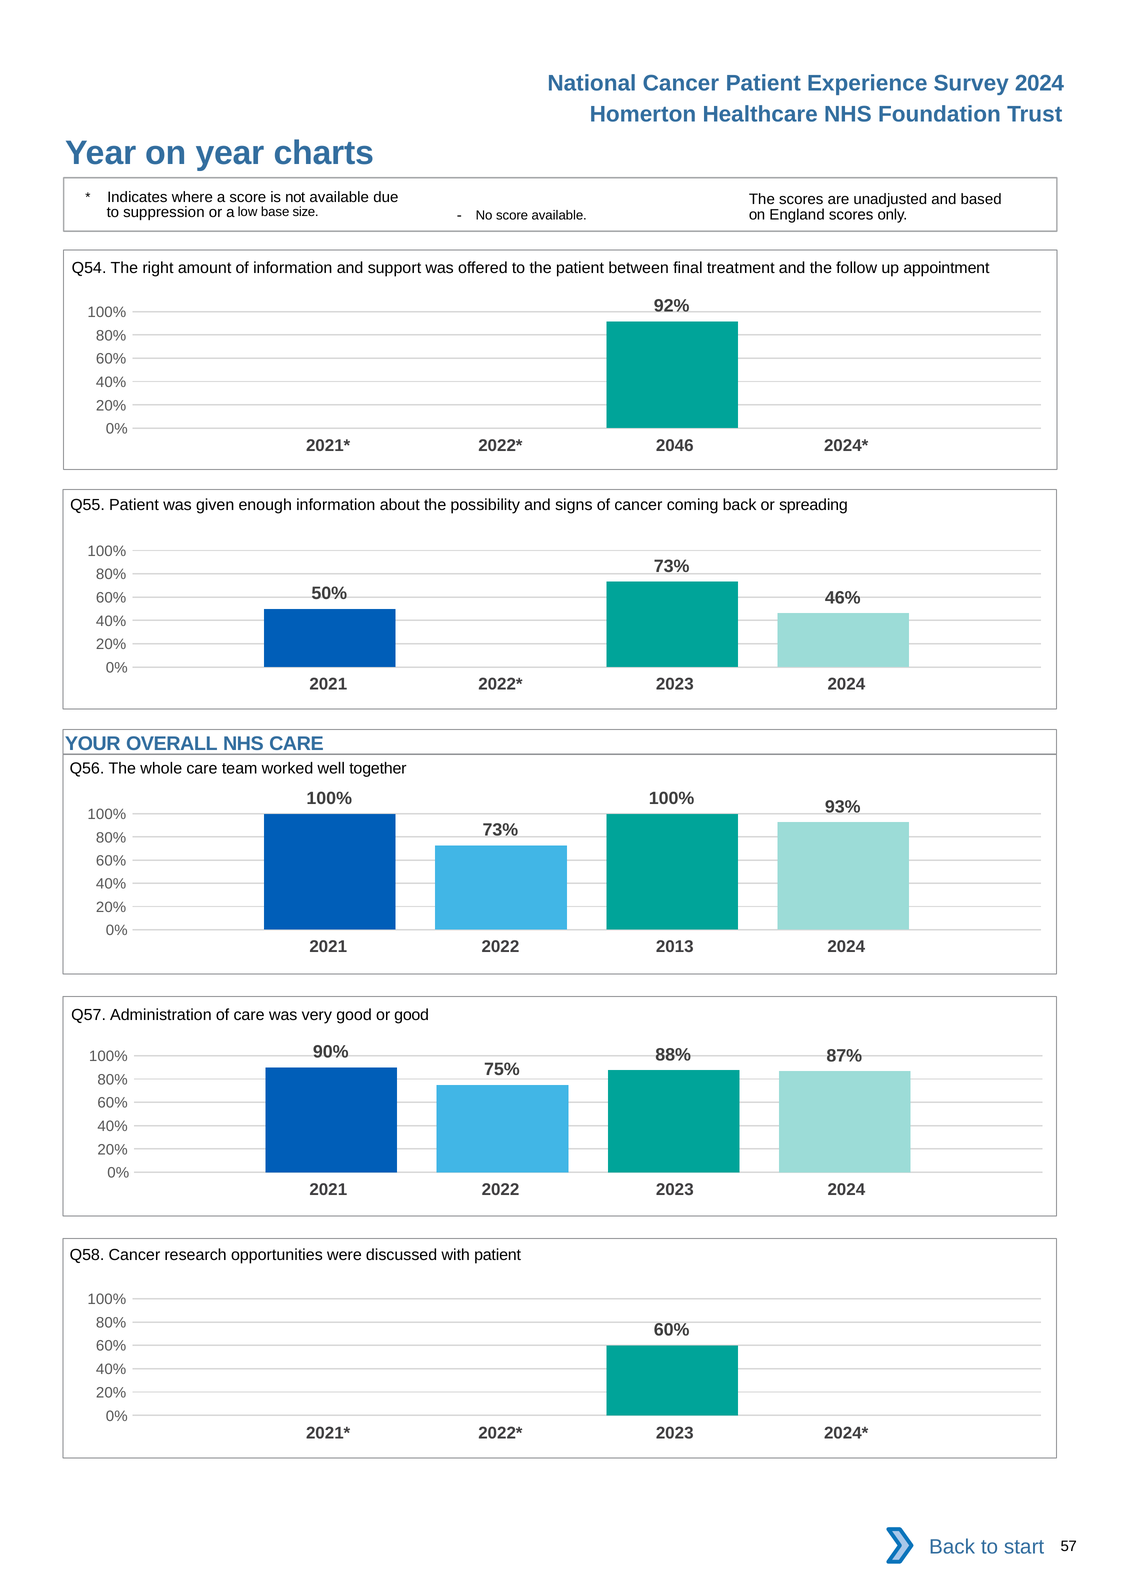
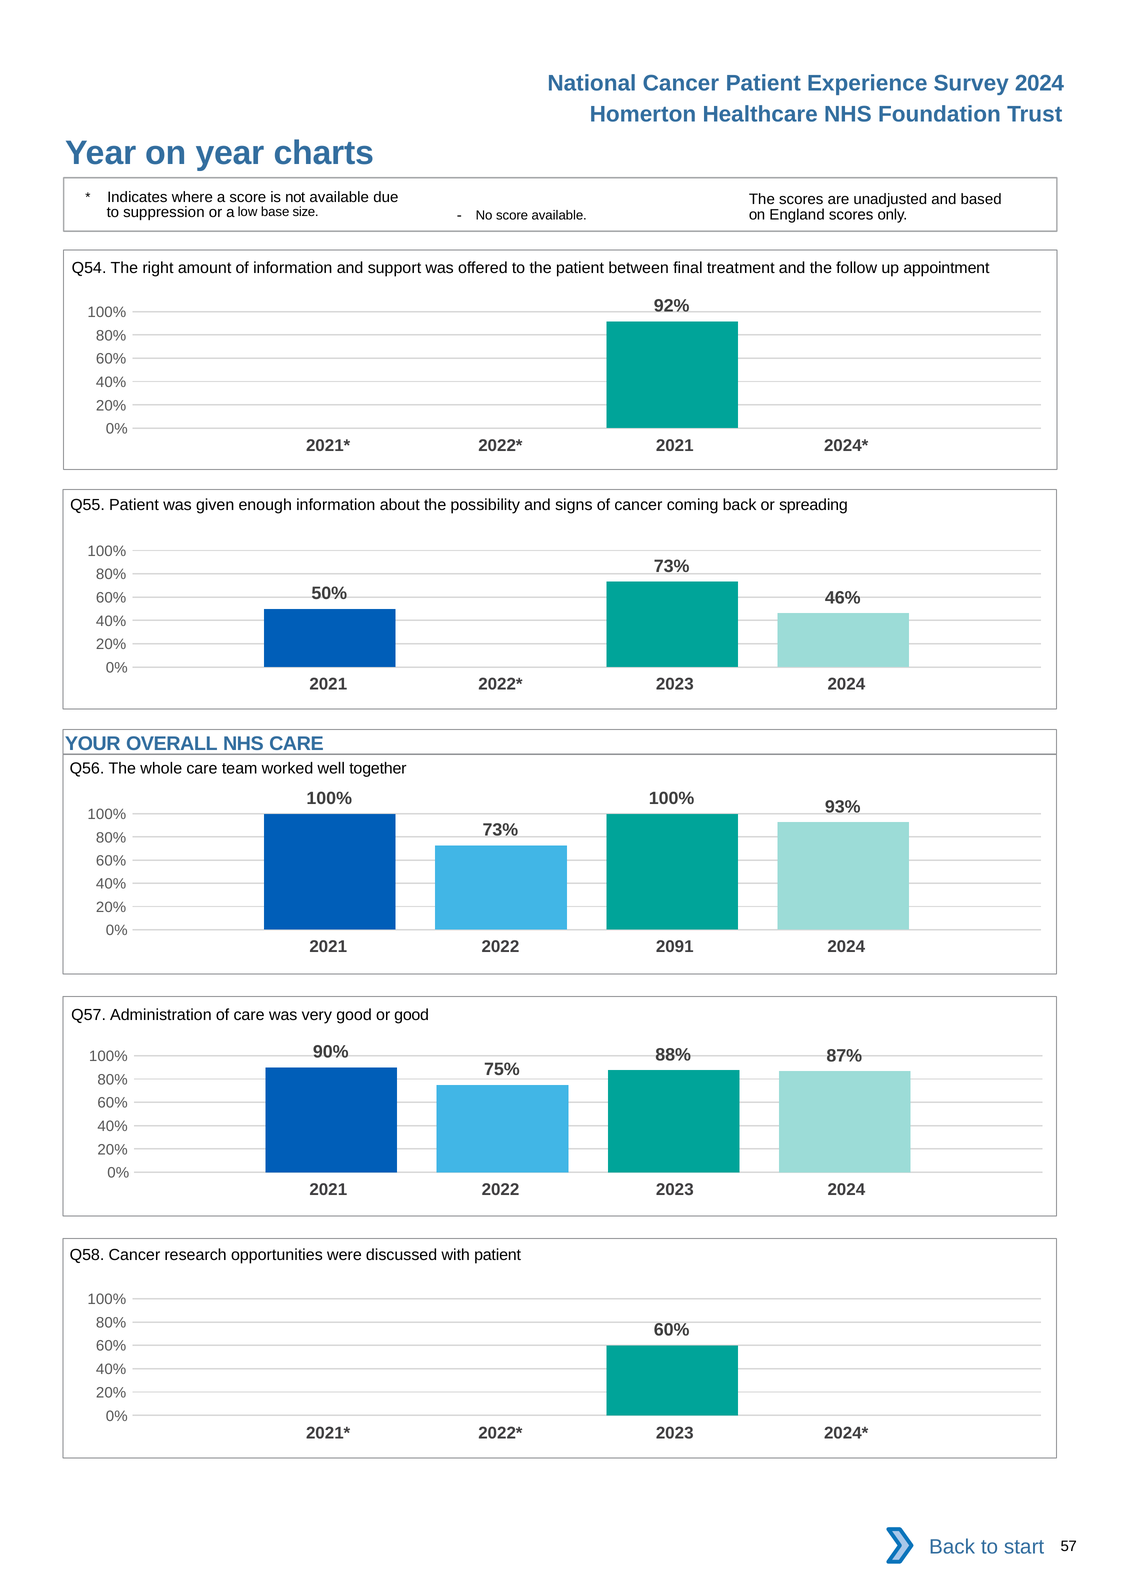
2046 at (675, 446): 2046 -> 2021
2013: 2013 -> 2091
